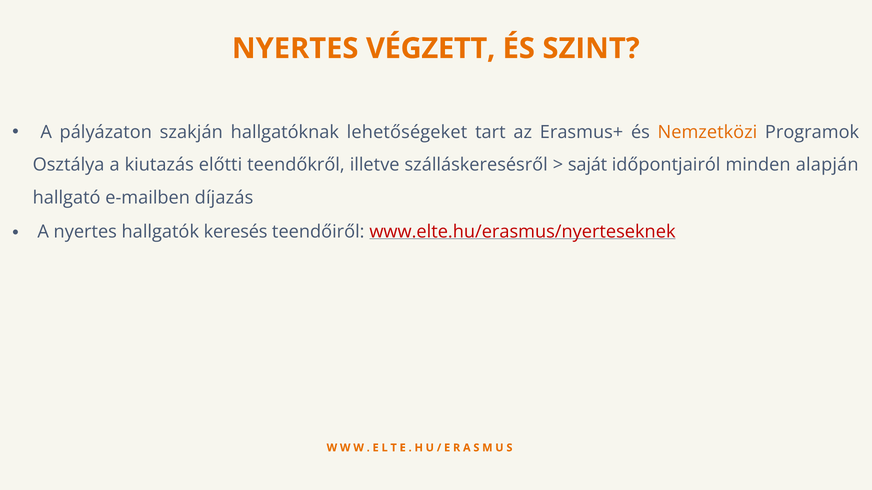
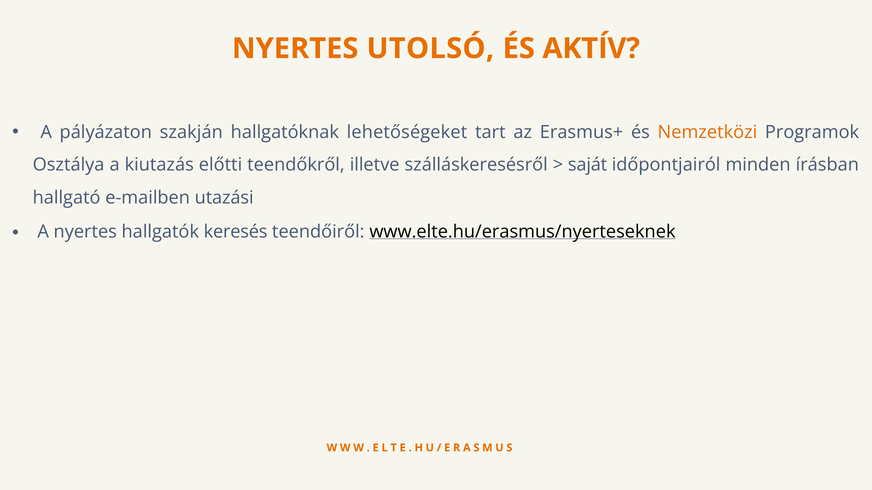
VÉGZETT: VÉGZETT -> UTOLSÓ
SZINT: SZINT -> AKTÍV
alapján: alapján -> írásban
díjazás: díjazás -> utazási
www.elte.hu/erasmus/nyerteseknek colour: red -> black
